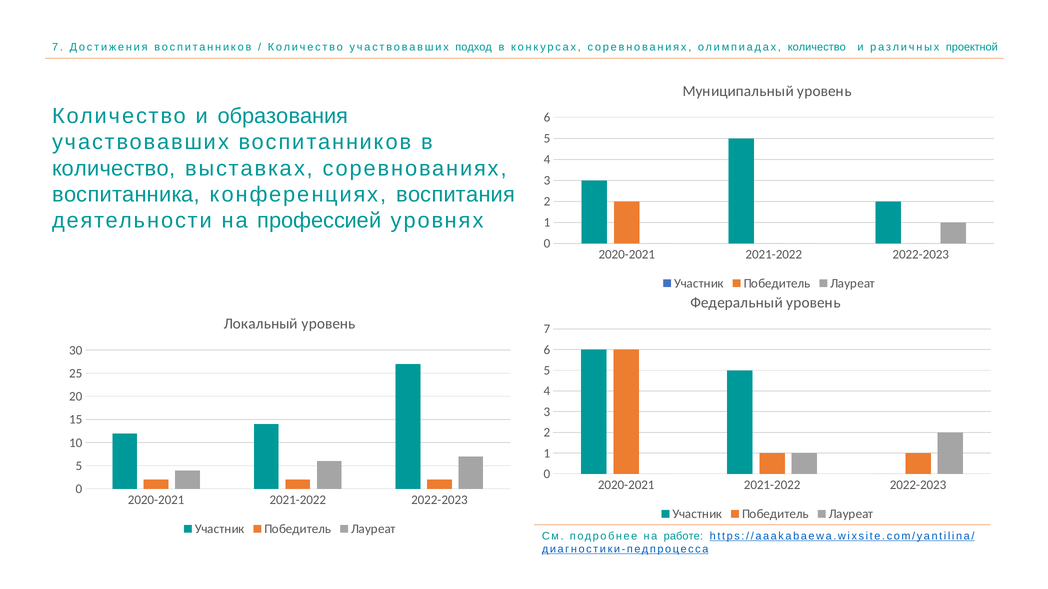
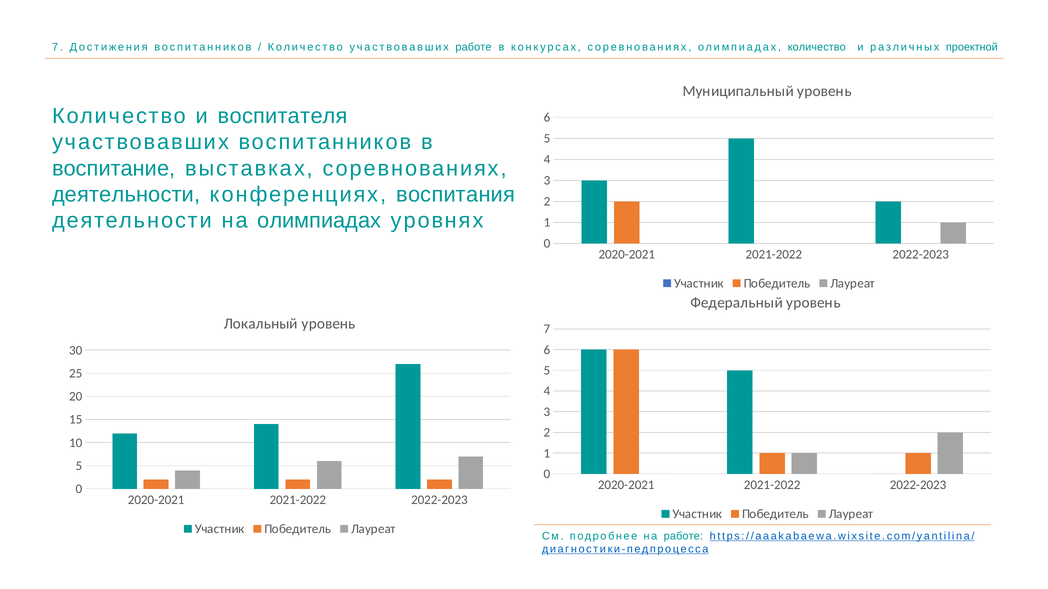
участвовавших подход: подход -> работе
образования: образования -> воспитателя
количество at (114, 168): количество -> воспитание
воспитанника at (126, 195): воспитанника -> деятельности
на профессией: профессией -> олимпиадах
